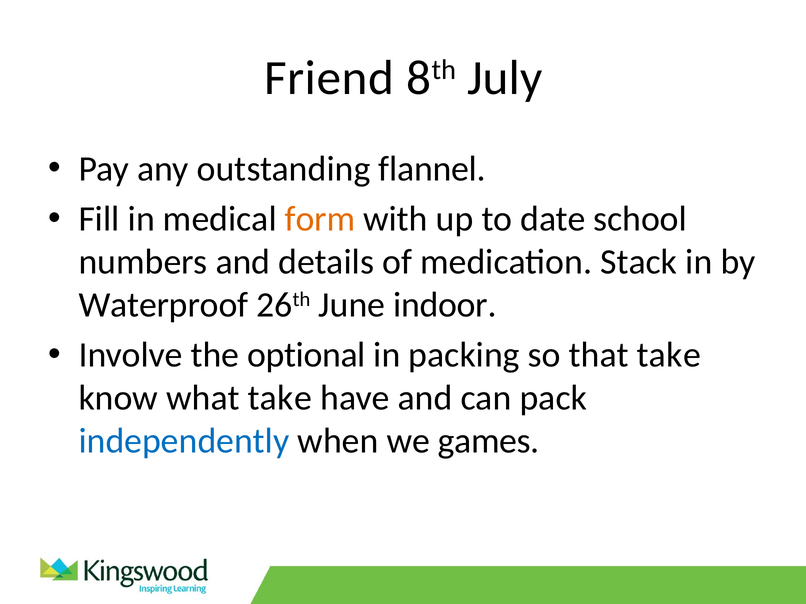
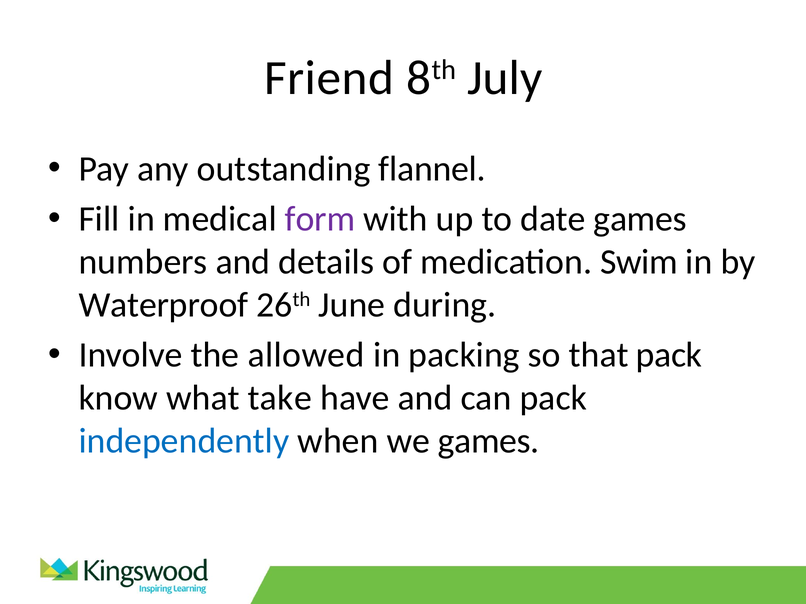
form colour: orange -> purple
date school: school -> games
Stack: Stack -> Swim
indoor: indoor -> during
optional: optional -> allowed
that take: take -> pack
